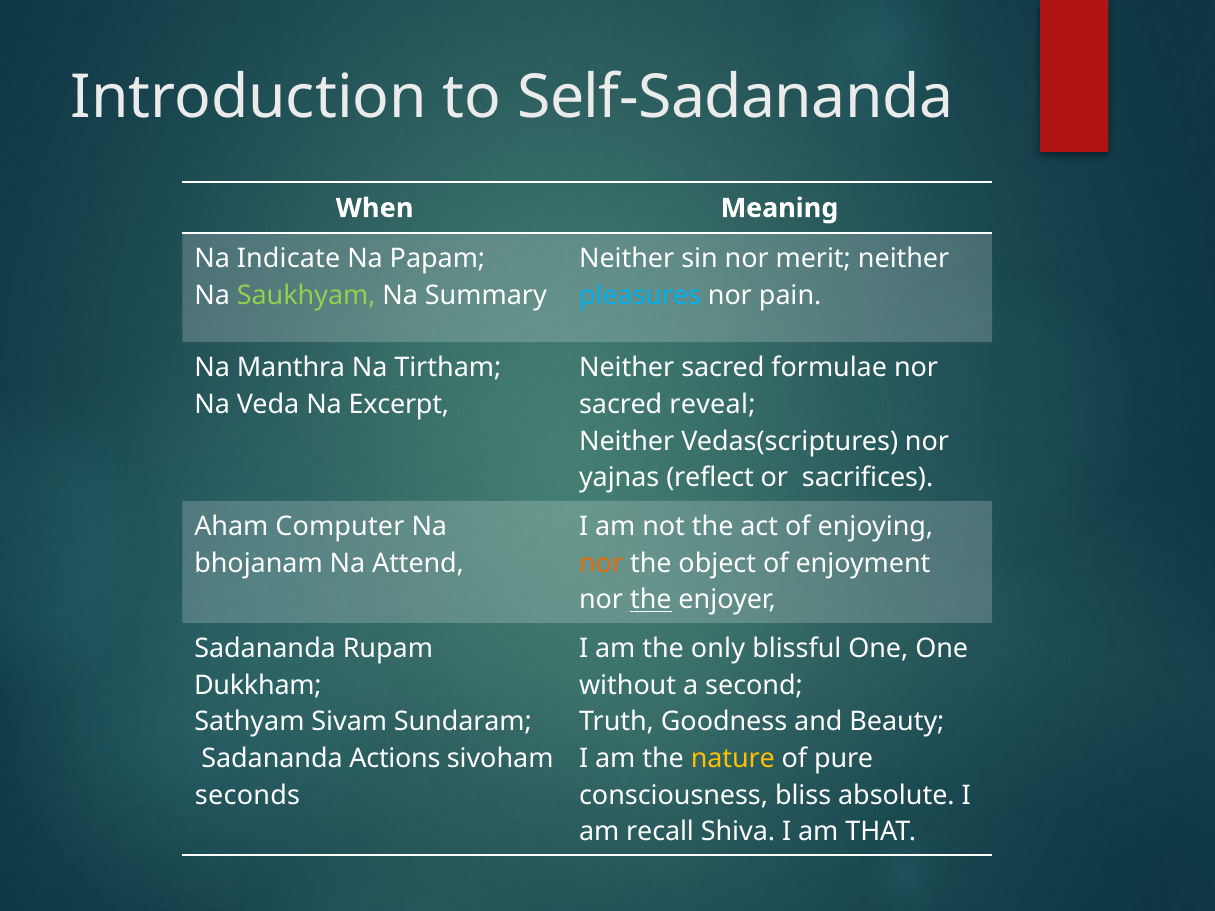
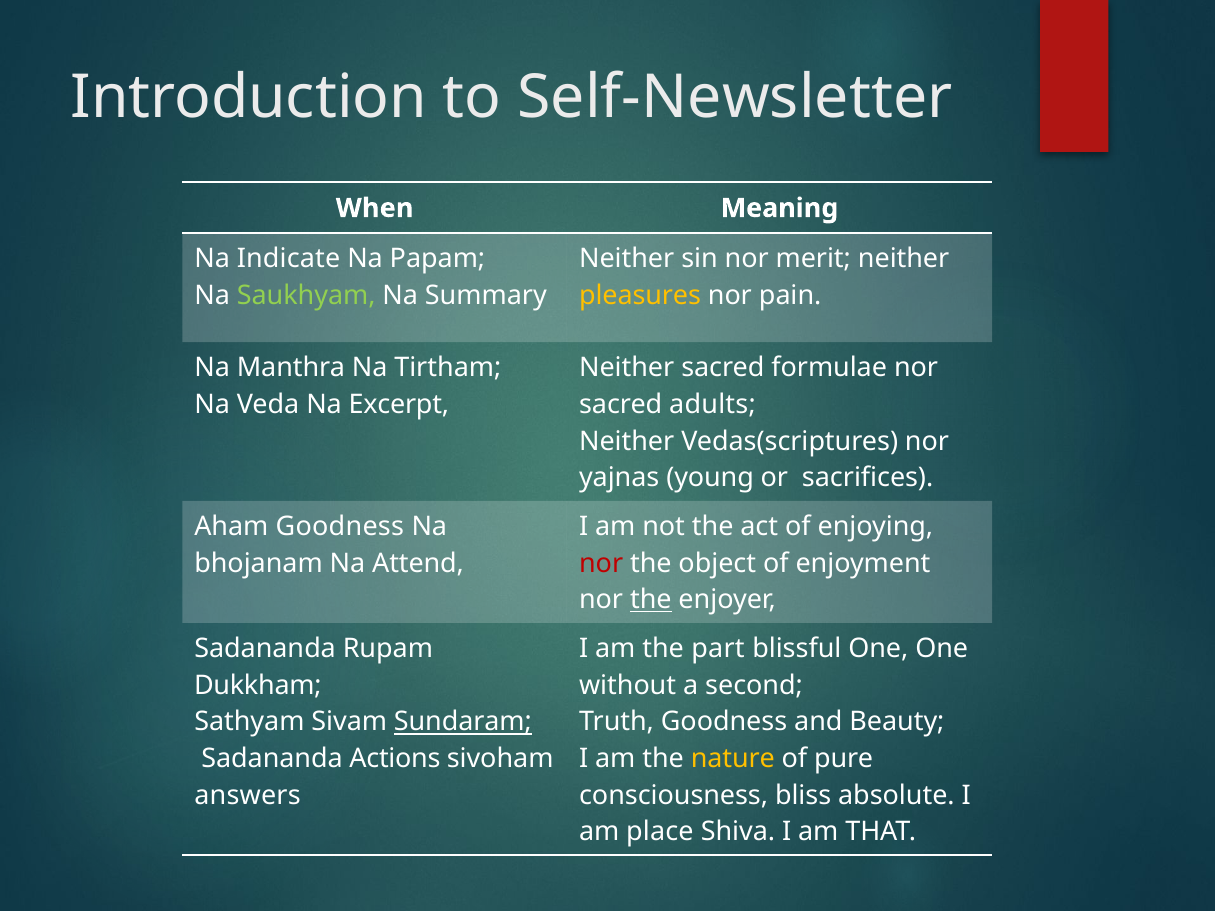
Self-Sadananda: Self-Sadananda -> Self-Newsletter
pleasures colour: light blue -> yellow
reveal: reveal -> adults
reflect: reflect -> young
Aham Computer: Computer -> Goodness
nor at (601, 564) colour: orange -> red
only: only -> part
Sundaram underline: none -> present
seconds: seconds -> answers
recall: recall -> place
